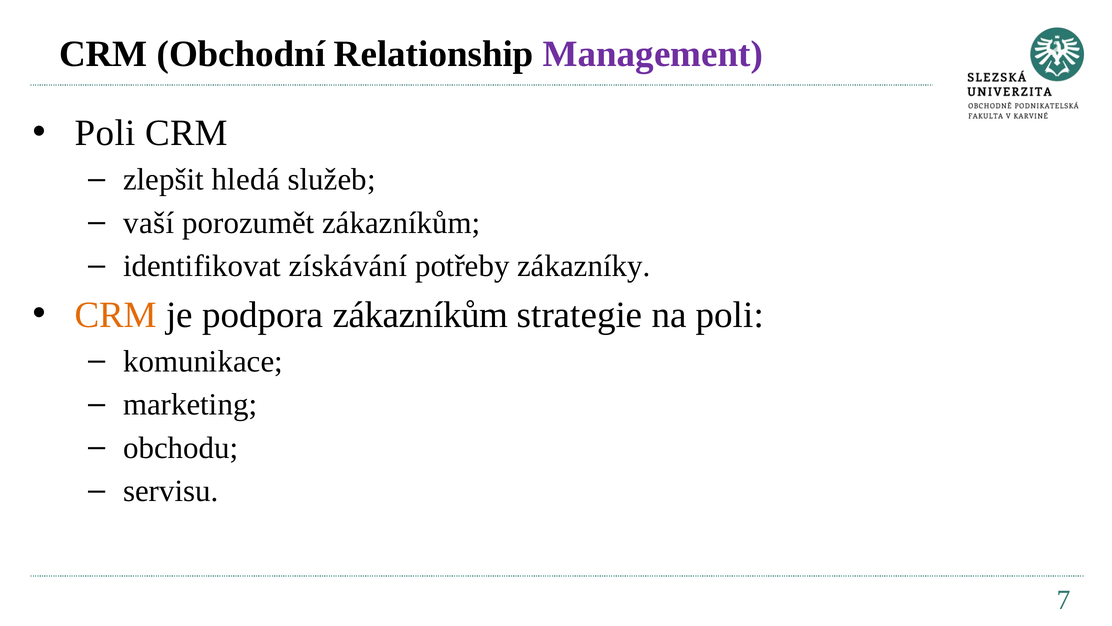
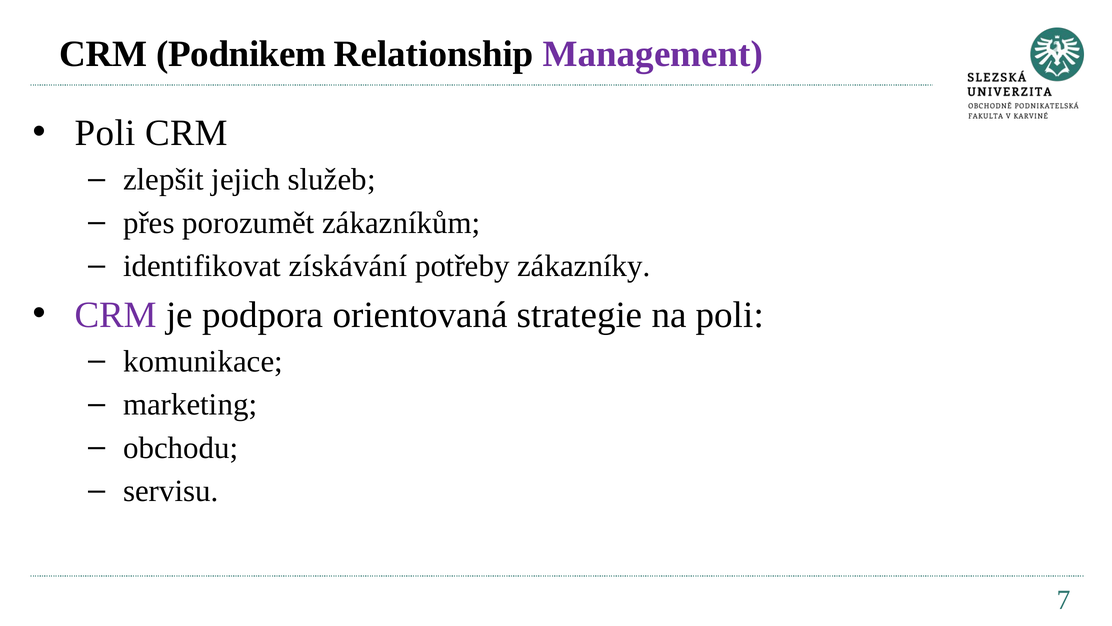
Obchodní: Obchodní -> Podnikem
hledá: hledá -> jejich
vaší: vaší -> přes
CRM at (116, 315) colour: orange -> purple
podpora zákazníkům: zákazníkům -> orientovaná
